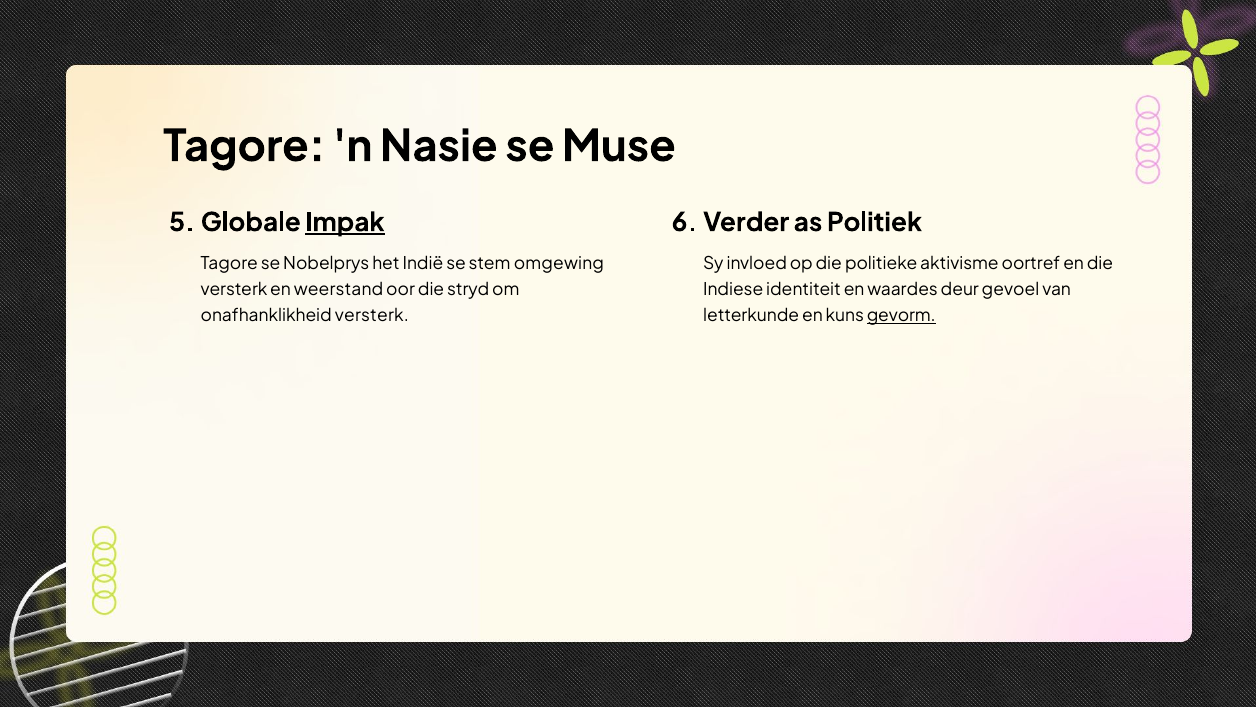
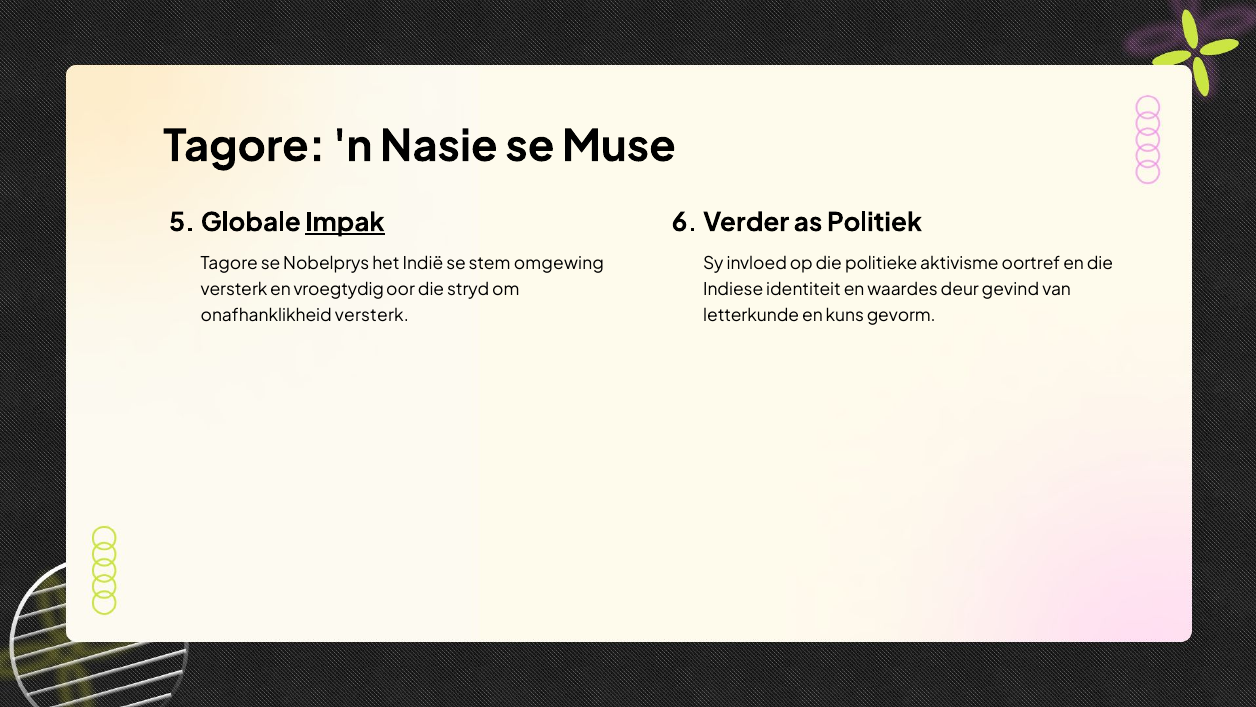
weerstand: weerstand -> vroegtydig
gevoel: gevoel -> gevind
gevorm underline: present -> none
